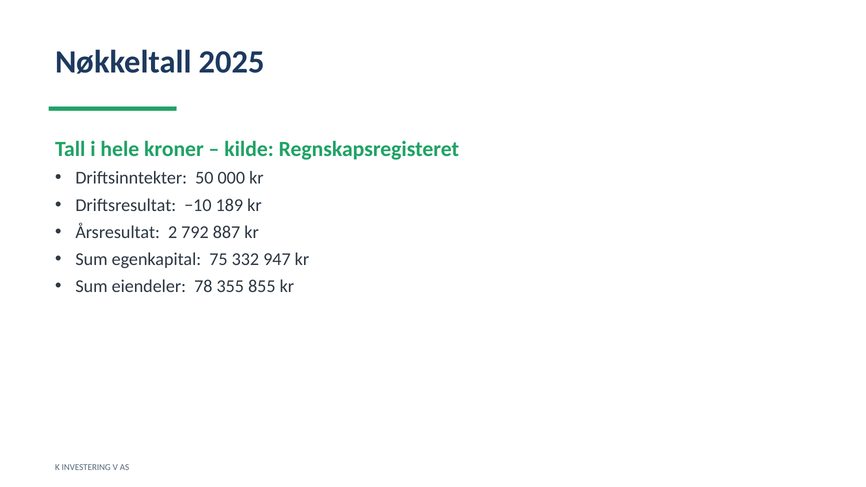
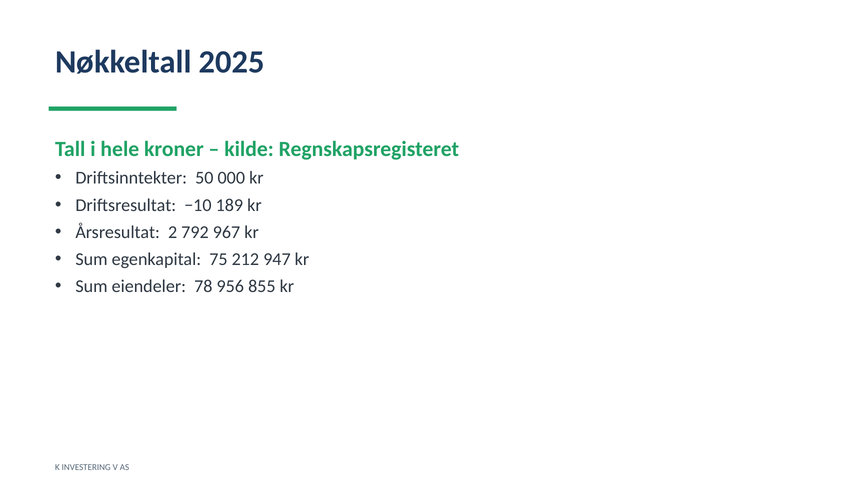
887: 887 -> 967
332: 332 -> 212
355: 355 -> 956
